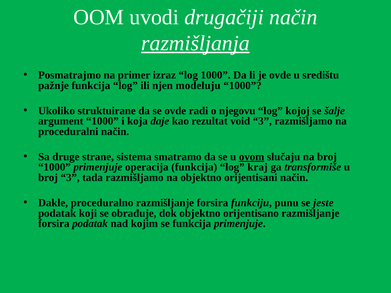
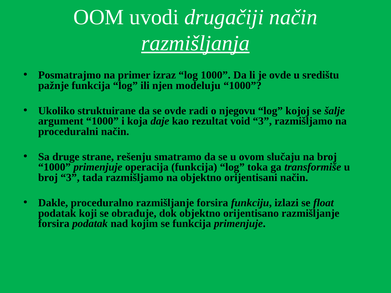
sistema: sistema -> rešenju
ovom underline: present -> none
kraj: kraj -> toka
punu: punu -> izlazi
jeste: jeste -> float
